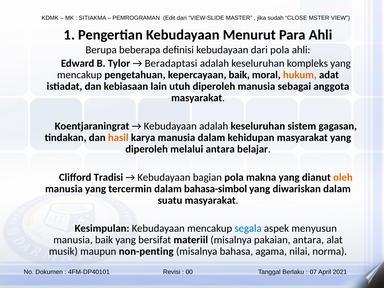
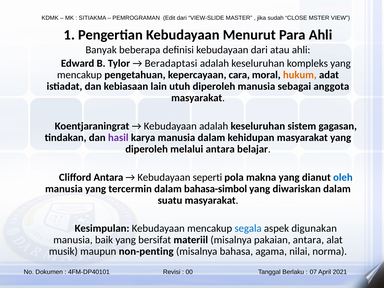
Berupa: Berupa -> Banyak
dari pola: pola -> atau
kepercayaan baik: baik -> cara
hasil colour: orange -> purple
Tradisi at (108, 177): Tradisi -> Antara
bagian: bagian -> seperti
oleh colour: orange -> blue
menyusun: menyusun -> digunakan
